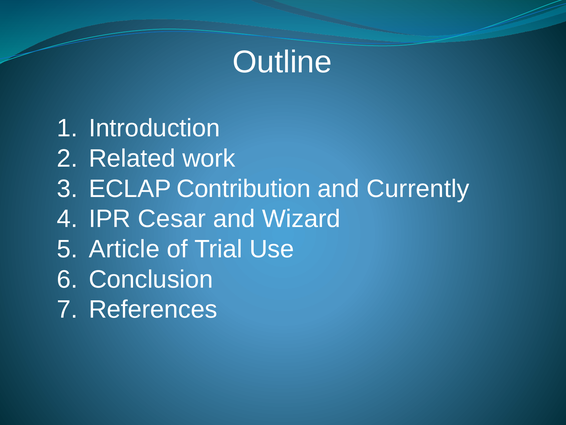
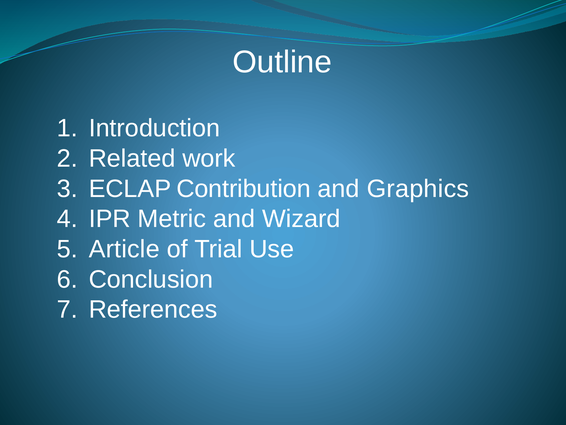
Currently: Currently -> Graphics
Cesar: Cesar -> Metric
